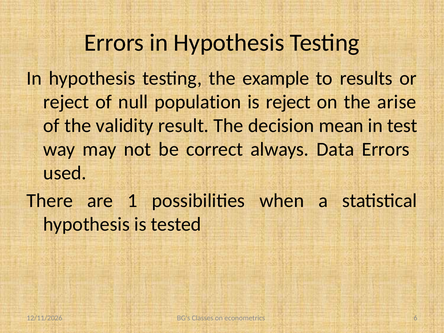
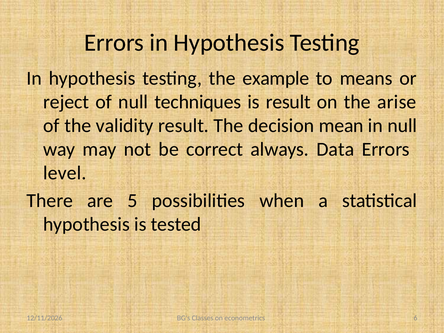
results: results -> means
population: population -> techniques
is reject: reject -> result
in test: test -> null
used: used -> level
1: 1 -> 5
